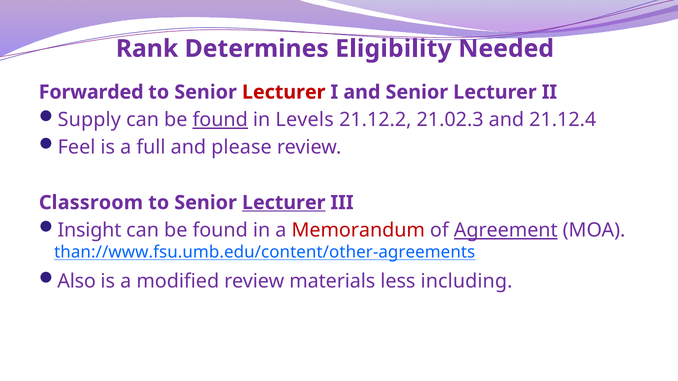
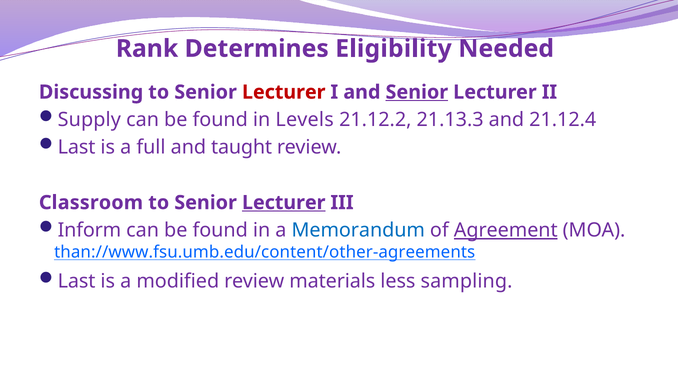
Forwarded: Forwarded -> Discussing
Senior at (417, 92) underline: none -> present
found at (220, 120) underline: present -> none
21.02.3: 21.02.3 -> 21.13.3
Feel at (77, 148): Feel -> Last
please: please -> taught
Insight: Insight -> Inform
Memorandum colour: red -> blue
Also at (77, 281): Also -> Last
including: including -> sampling
